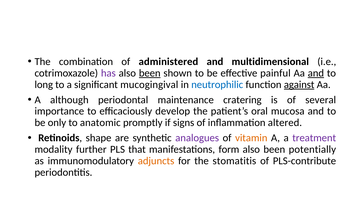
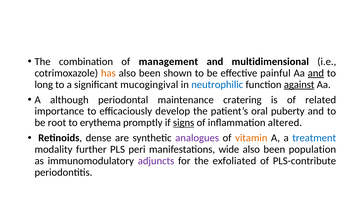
administered: administered -> management
has colour: purple -> orange
been at (150, 73) underline: present -> none
several: several -> related
mucosa: mucosa -> puberty
only: only -> root
anatomic: anatomic -> erythema
signs underline: none -> present
shape: shape -> dense
treatment colour: purple -> blue
that: that -> peri
form: form -> wide
potentially: potentially -> population
adjuncts colour: orange -> purple
stomatitis: stomatitis -> exfoliated
